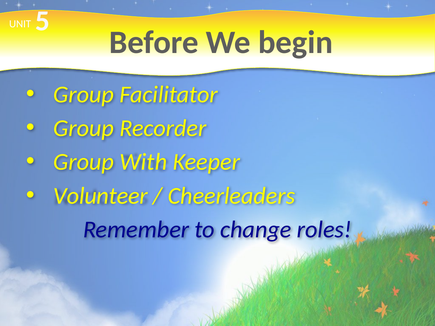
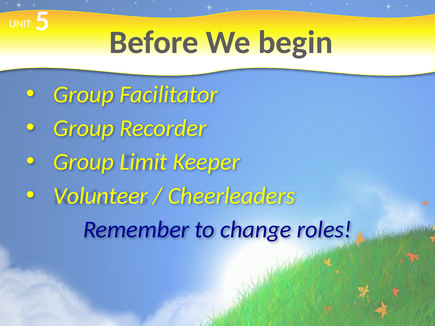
With: With -> Limit
